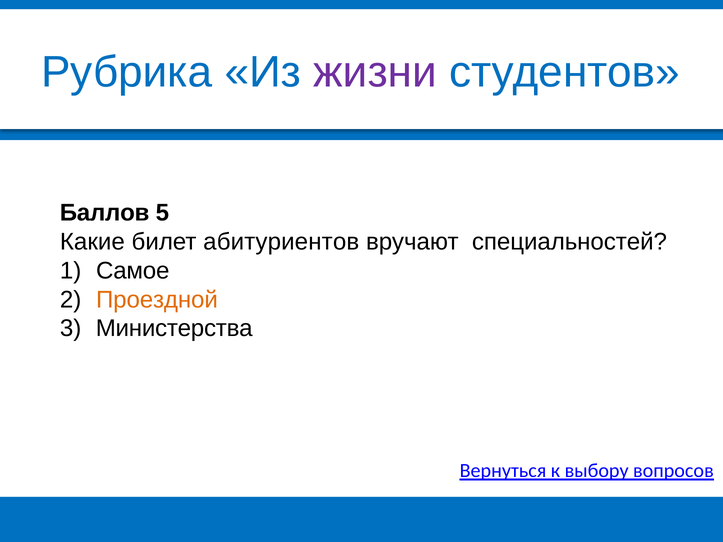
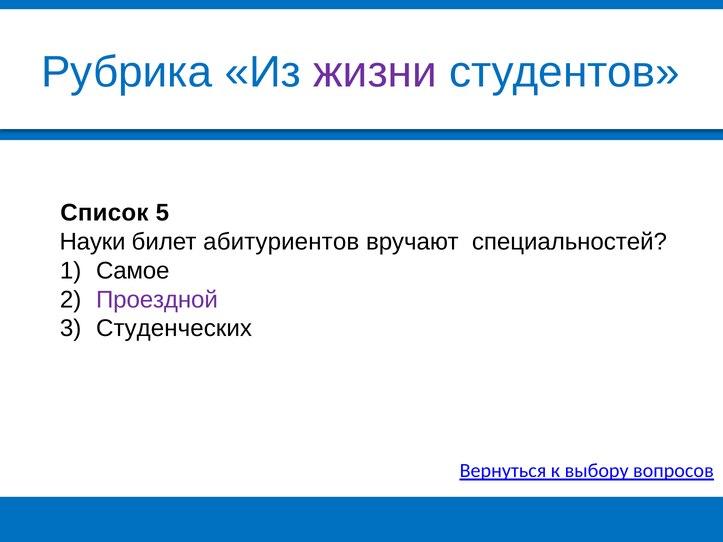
Баллов: Баллов -> Список
Какие: Какие -> Науки
Проездной colour: orange -> purple
Министерства: Министерства -> Студенческих
